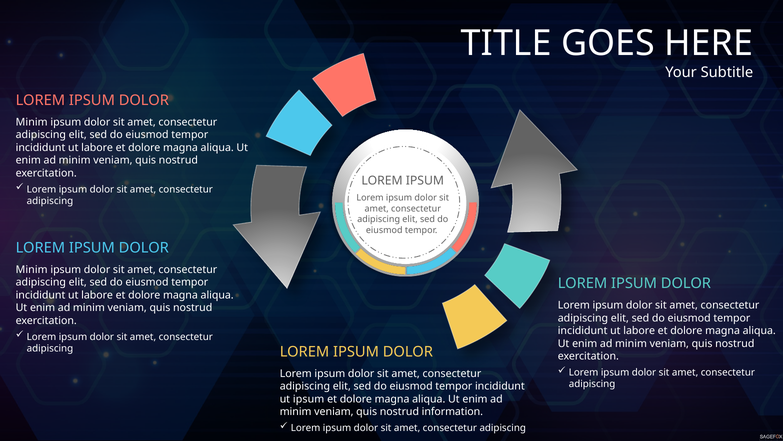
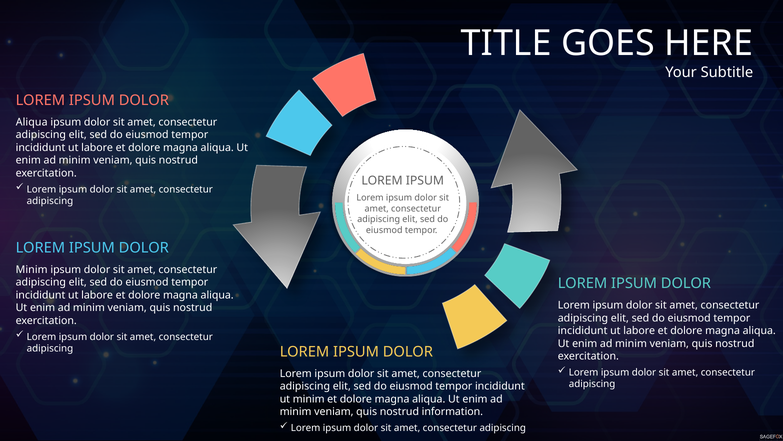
Minim at (32, 122): Minim -> Aliqua
ut ipsum: ipsum -> minim
